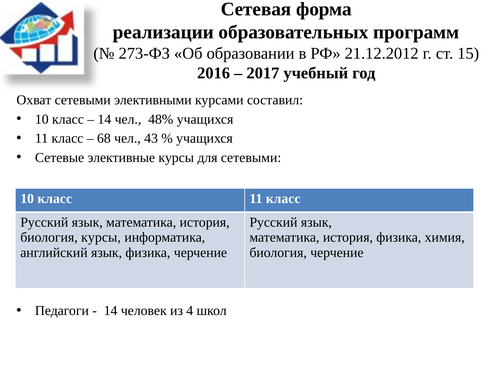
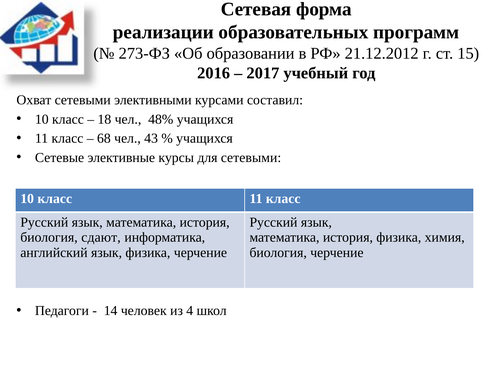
14 at (104, 119): 14 -> 18
биология курсы: курсы -> сдают
